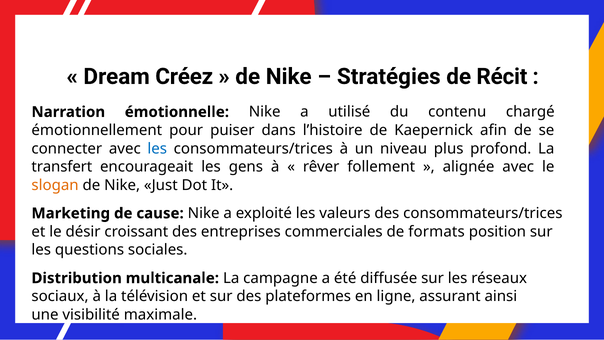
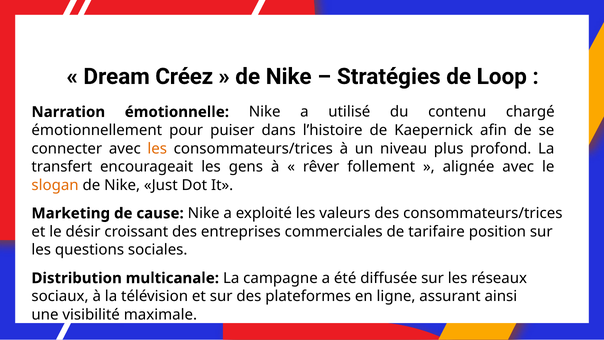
Récit: Récit -> Loop
les at (157, 148) colour: blue -> orange
formats: formats -> tarifaire
